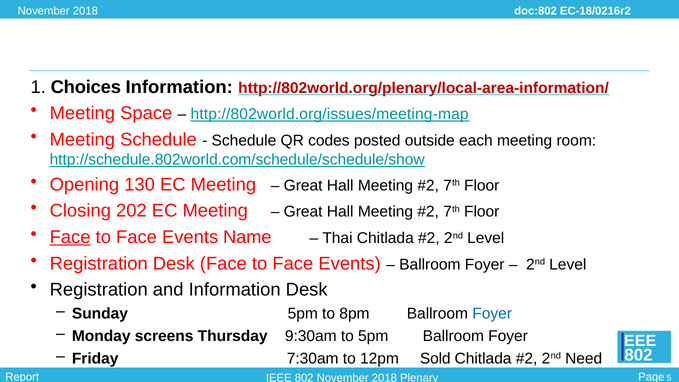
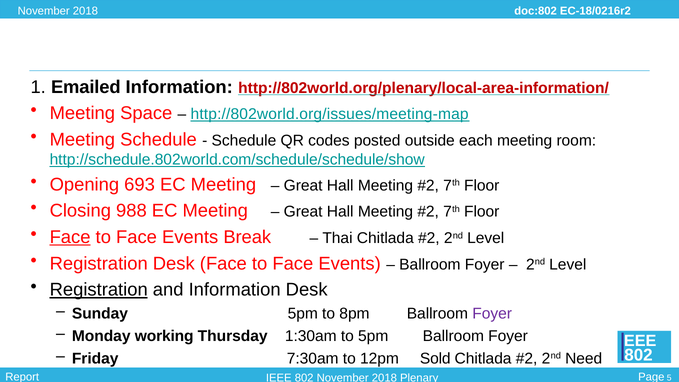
Choices: Choices -> Emailed
130: 130 -> 693
202: 202 -> 988
Name: Name -> Break
Registration at (99, 290) underline: none -> present
Foyer at (492, 314) colour: blue -> purple
screens: screens -> working
9:30am: 9:30am -> 1:30am
